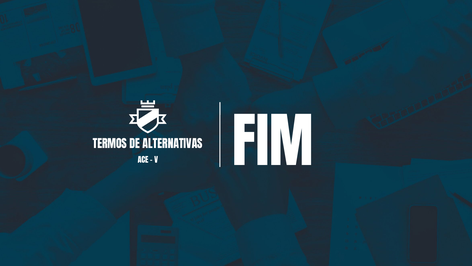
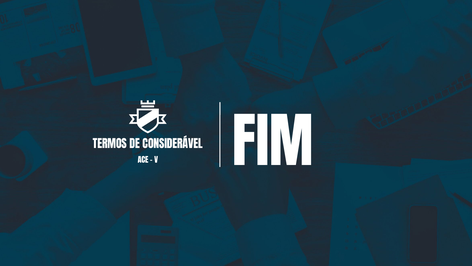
ALTERNATIVAS: ALTERNATIVAS -> CONSIDERÁVEL
